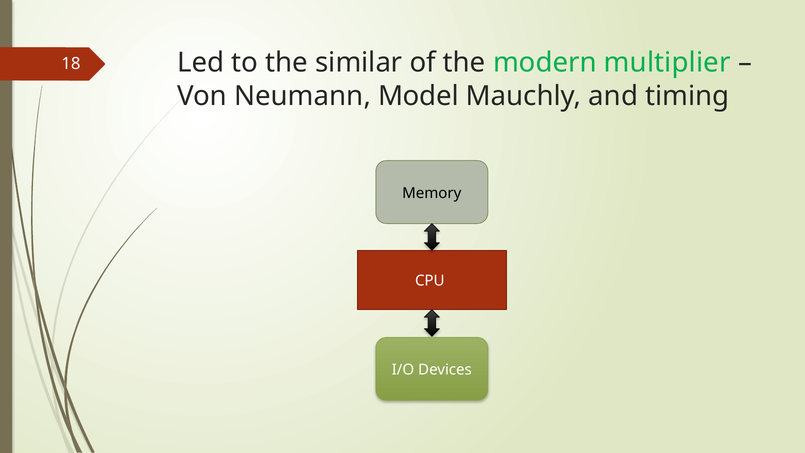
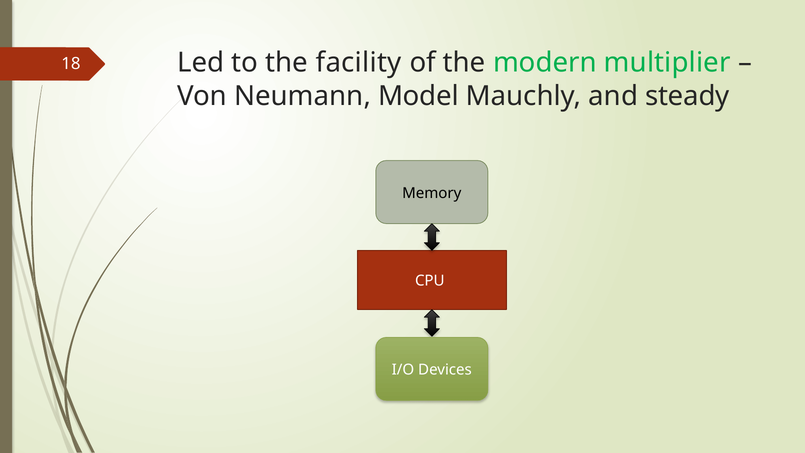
similar: similar -> facility
timing: timing -> steady
